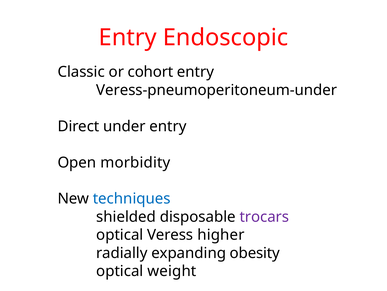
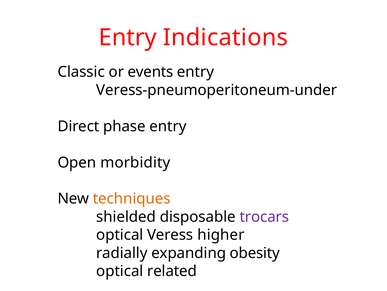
Endoscopic: Endoscopic -> Indications
cohort: cohort -> events
under: under -> phase
techniques colour: blue -> orange
weight: weight -> related
